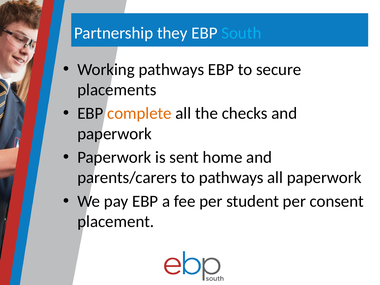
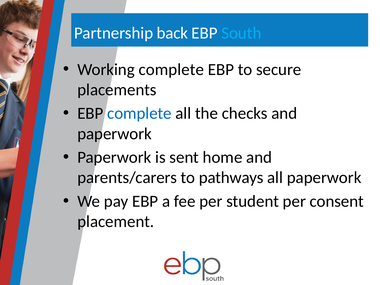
they: they -> back
Working pathways: pathways -> complete
complete at (139, 113) colour: orange -> blue
